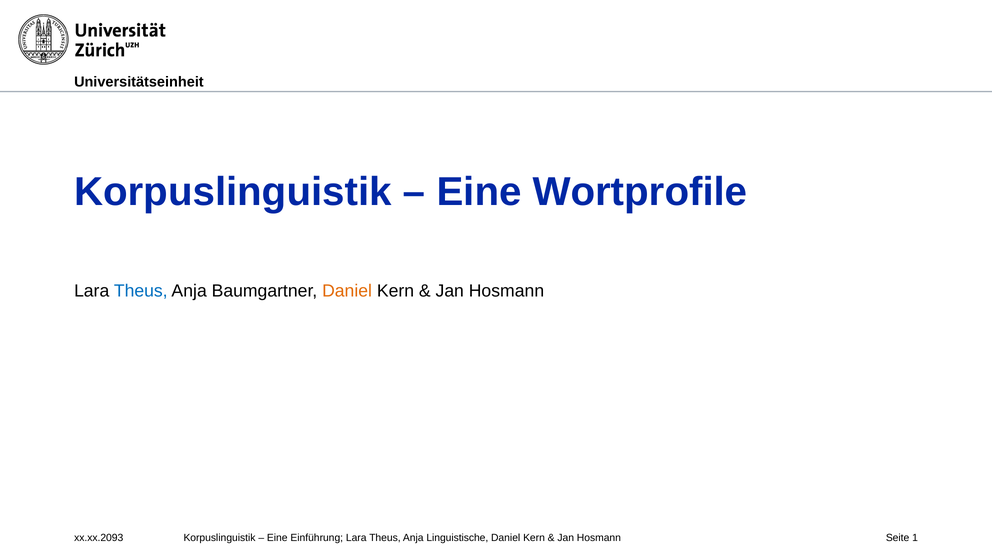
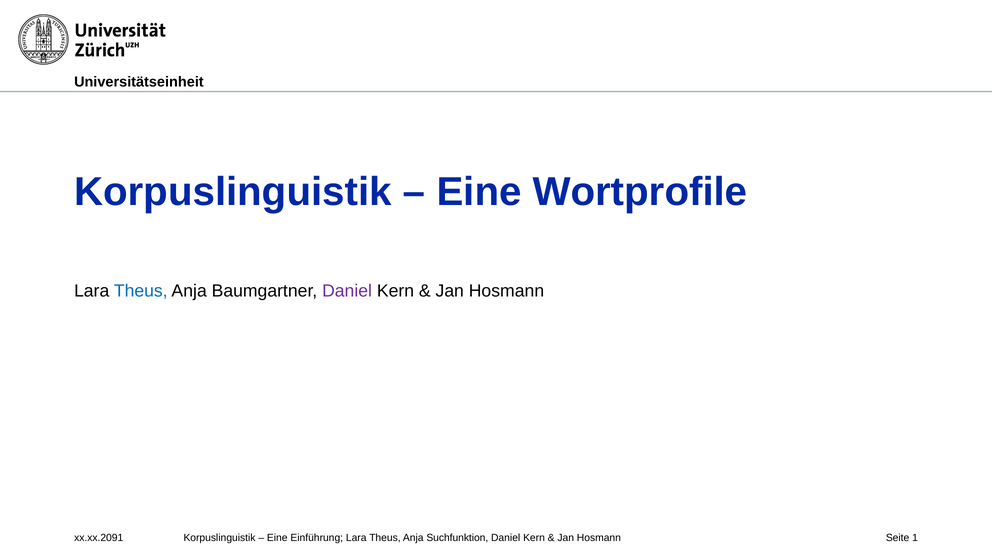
Daniel at (347, 291) colour: orange -> purple
xx.xx.2093: xx.xx.2093 -> xx.xx.2091
Linguistische: Linguistische -> Suchfunktion
